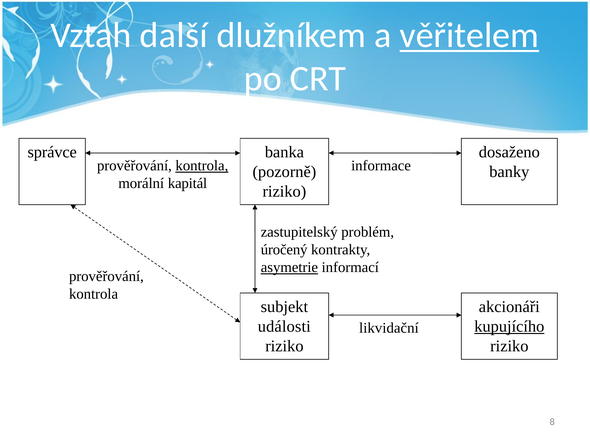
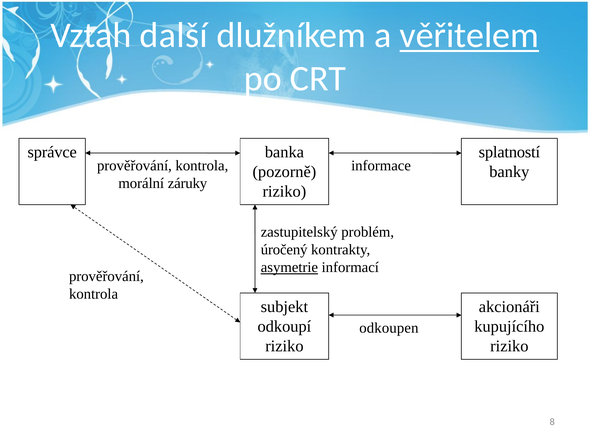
dosaženo: dosaženo -> splatností
kontrola at (202, 166) underline: present -> none
kapitál: kapitál -> záruky
události: události -> odkoupí
kupujícího underline: present -> none
likvidační: likvidační -> odkoupen
